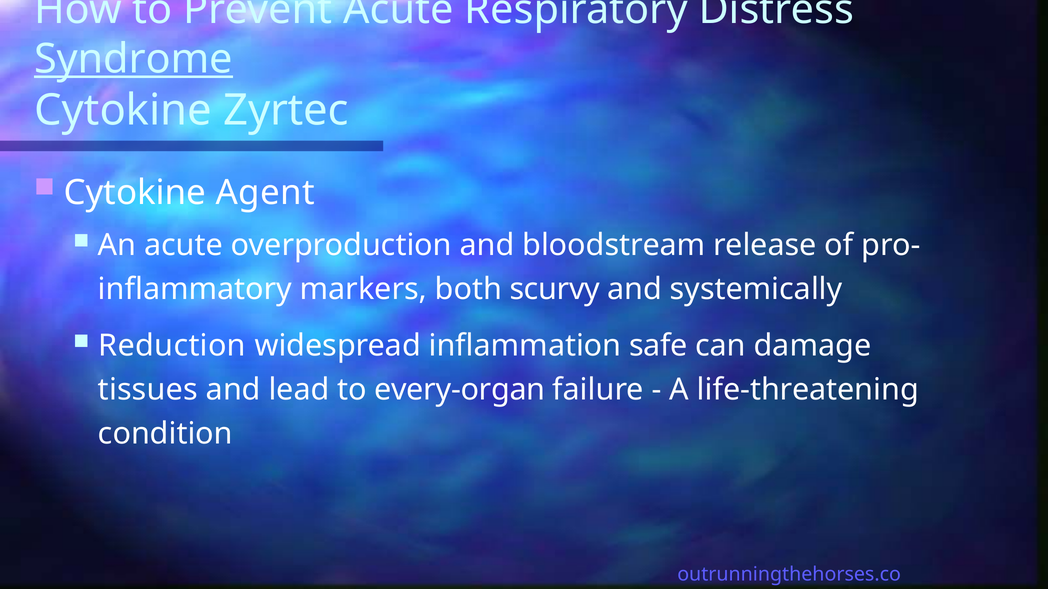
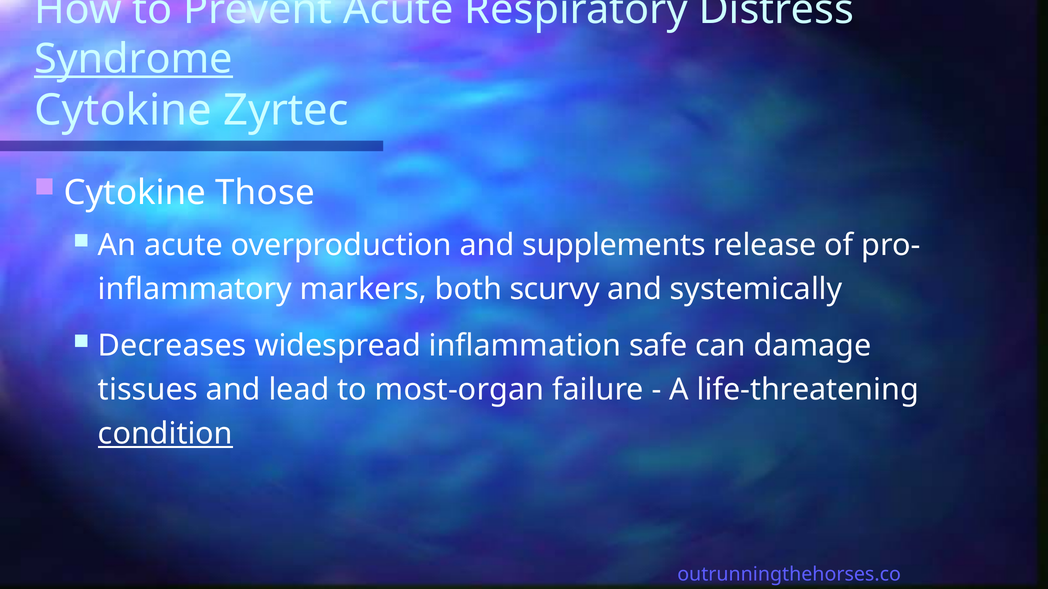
Agent: Agent -> Those
bloodstream: bloodstream -> supplements
Reduction: Reduction -> Decreases
every-organ: every-organ -> most-organ
condition underline: none -> present
